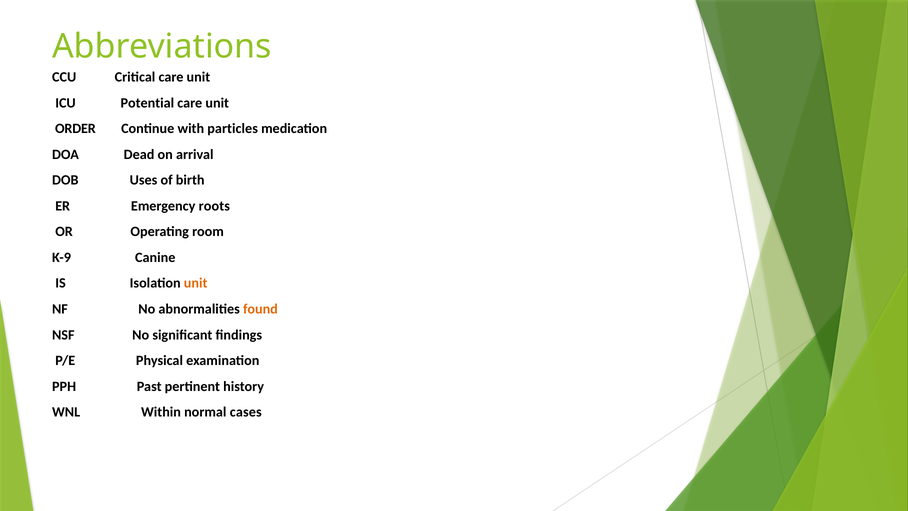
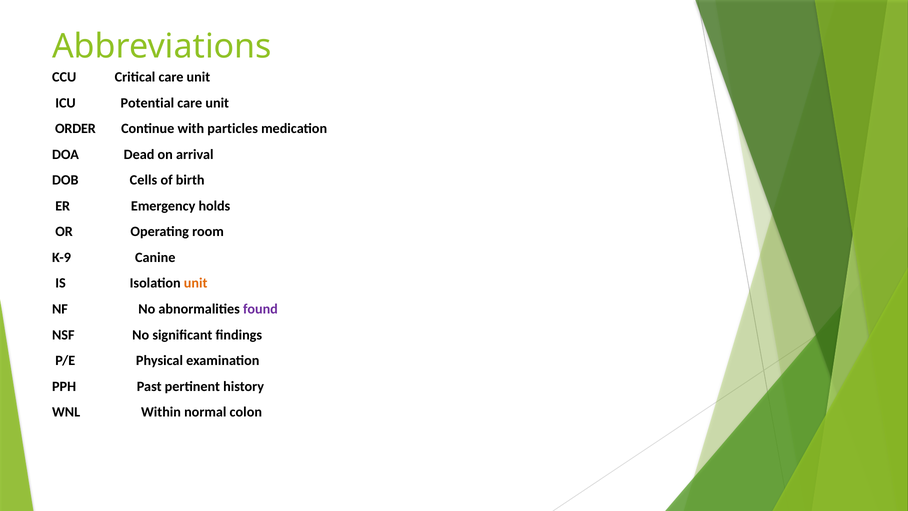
Uses: Uses -> Cells
roots: roots -> holds
found colour: orange -> purple
cases: cases -> colon
